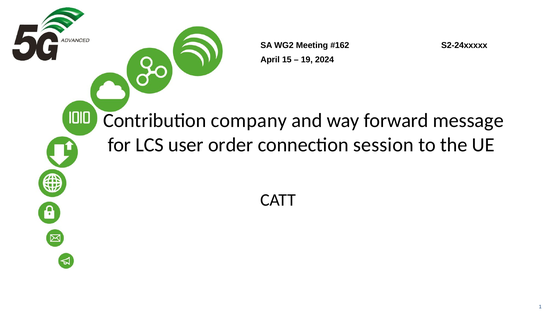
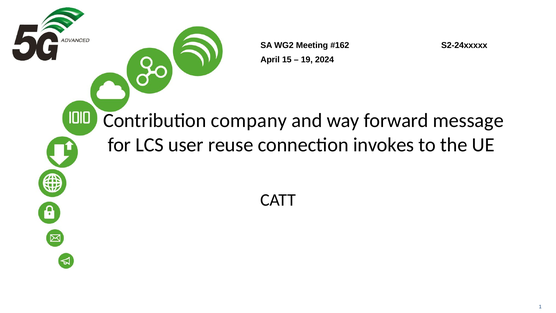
order: order -> reuse
session: session -> invokes
